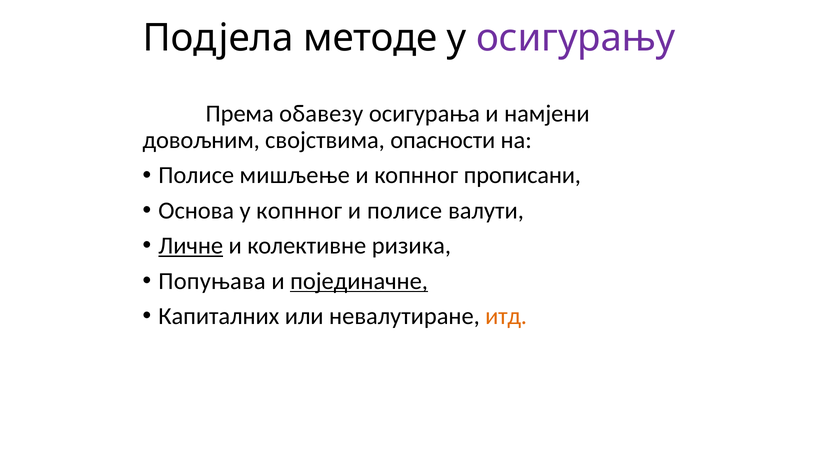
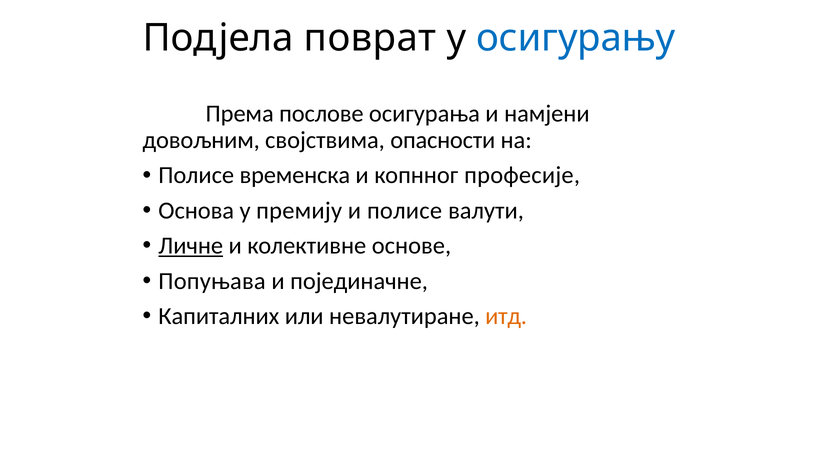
методе: методе -> поврат
осигурању colour: purple -> blue
обавезу: обавезу -> послове
мишљење: мишљење -> временска
прописани: прописани -> професије
у копнног: копнног -> премију
ризика: ризика -> основе
појединачне underline: present -> none
